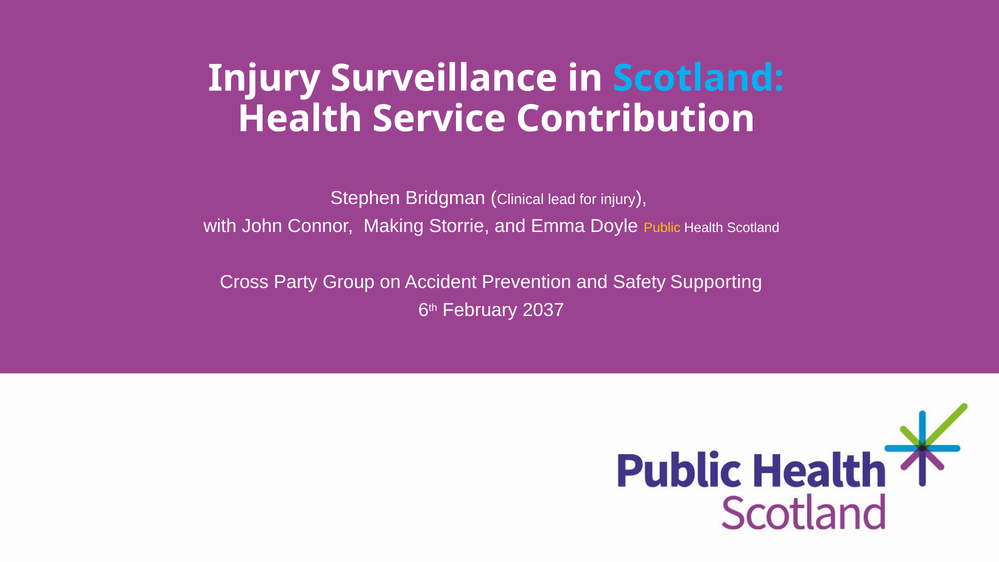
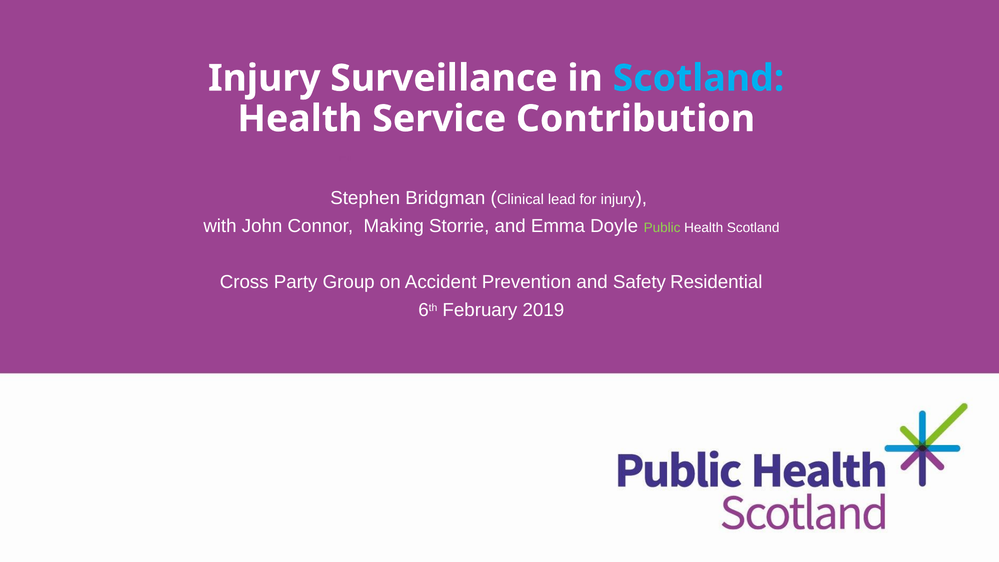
Public colour: yellow -> light green
Supporting: Supporting -> Residential
2037: 2037 -> 2019
